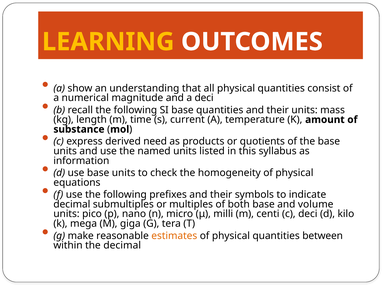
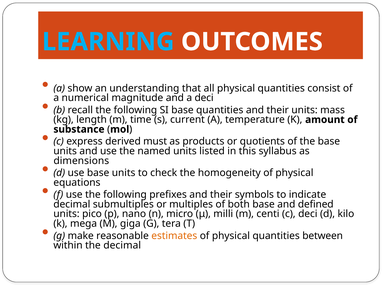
LEARNING colour: yellow -> light blue
need: need -> must
information: information -> dimensions
volume: volume -> defined
